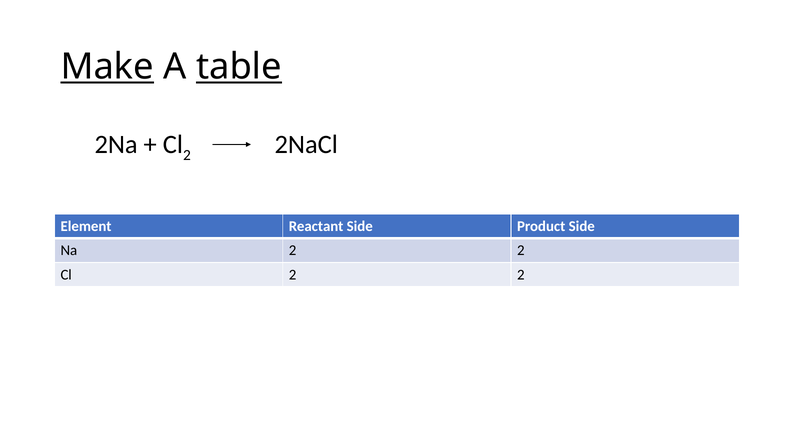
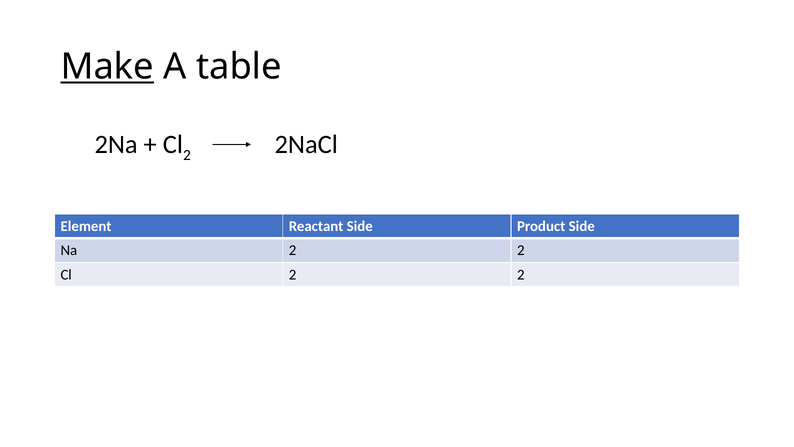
table underline: present -> none
